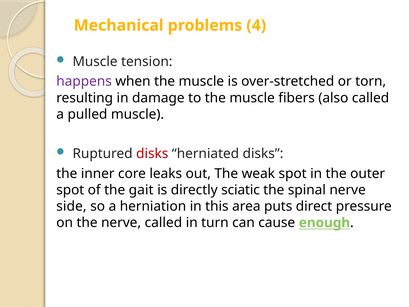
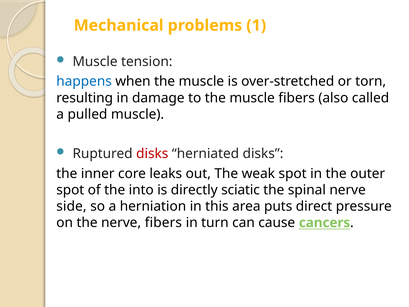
4: 4 -> 1
happens colour: purple -> blue
gait: gait -> into
nerve called: called -> fibers
enough: enough -> cancers
